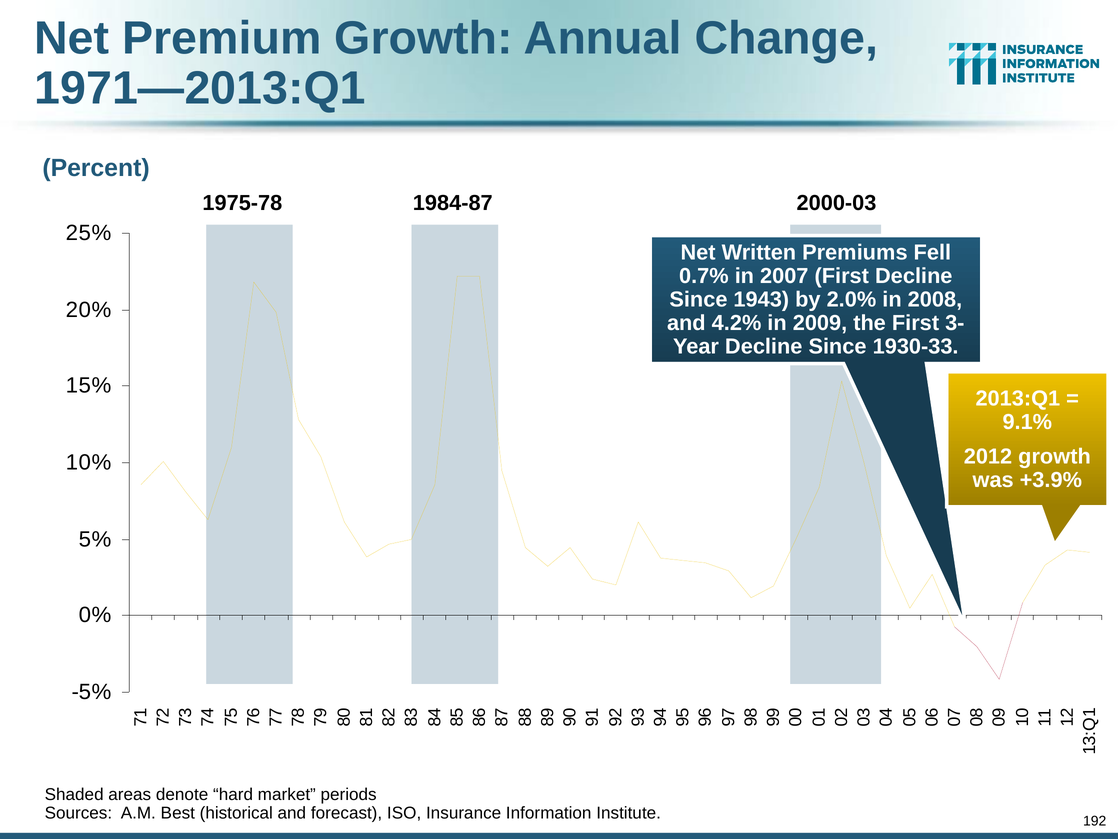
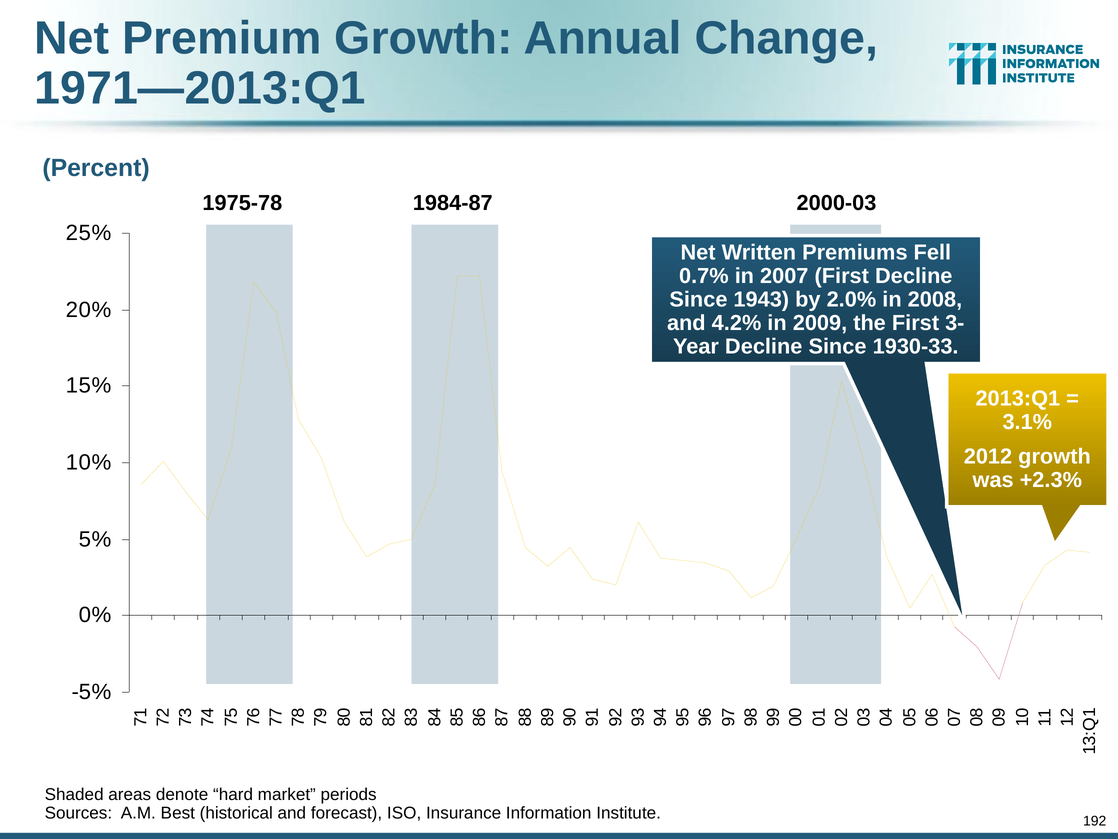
9.1%: 9.1% -> 3.1%
+3.9%: +3.9% -> +2.3%
